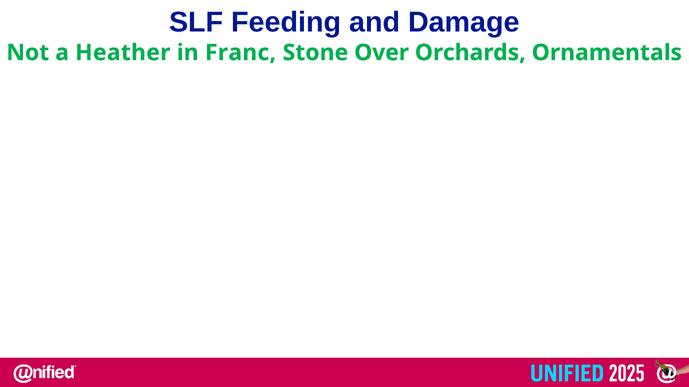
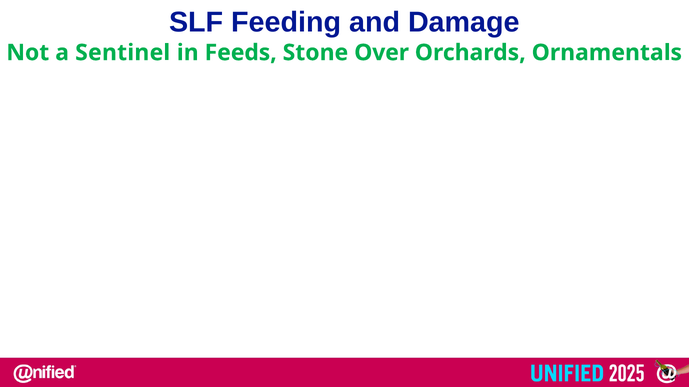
Heather: Heather -> Sentinel
Franc: Franc -> Feeds
